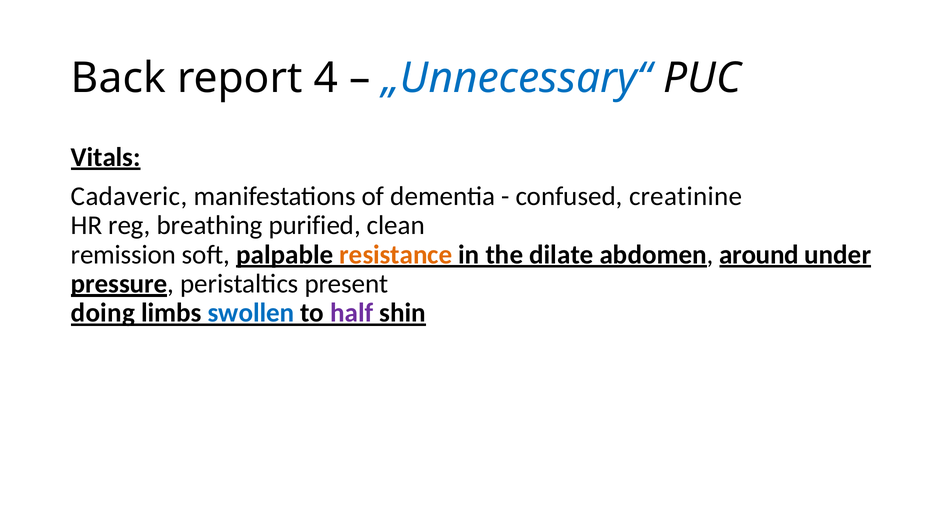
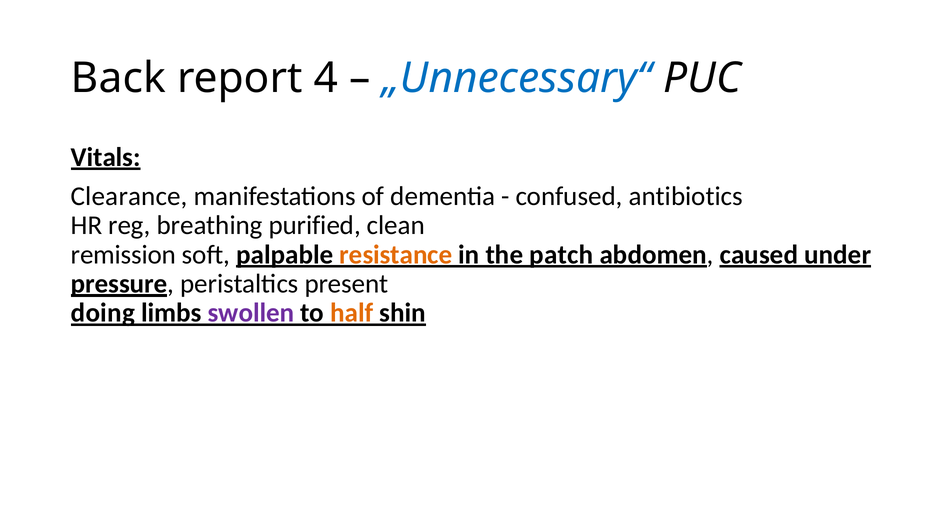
Cadaveric: Cadaveric -> Clearance
creatinine: creatinine -> antibiotics
dilate: dilate -> patch
around: around -> caused
swollen colour: blue -> purple
half colour: purple -> orange
